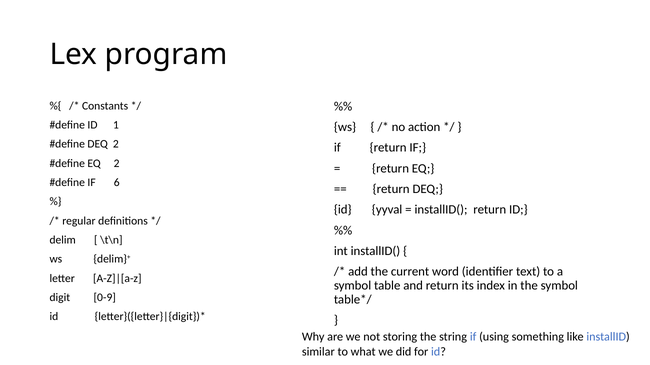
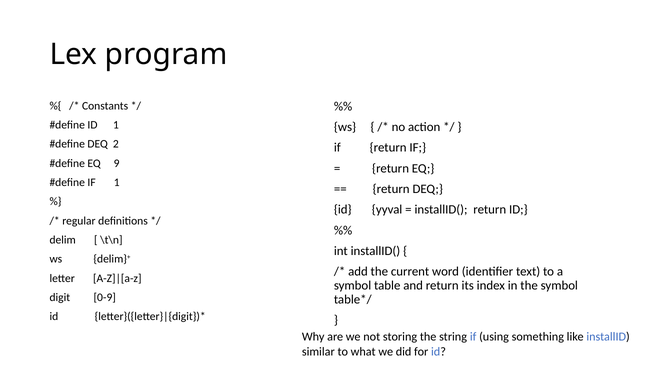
EQ 2: 2 -> 9
IF 6: 6 -> 1
